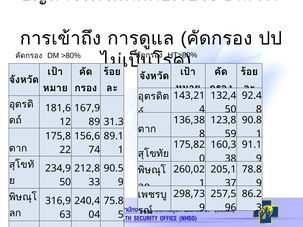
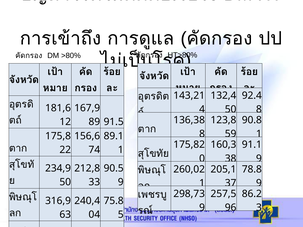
31.3: 31.3 -> 91.5
